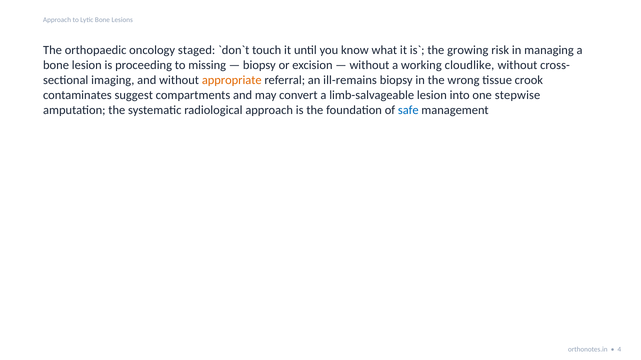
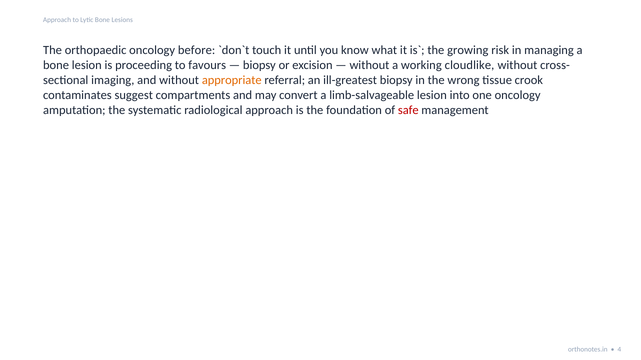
staged: staged -> before
missing: missing -> favours
ill-remains: ill-remains -> ill-greatest
one stepwise: stepwise -> oncology
safe colour: blue -> red
